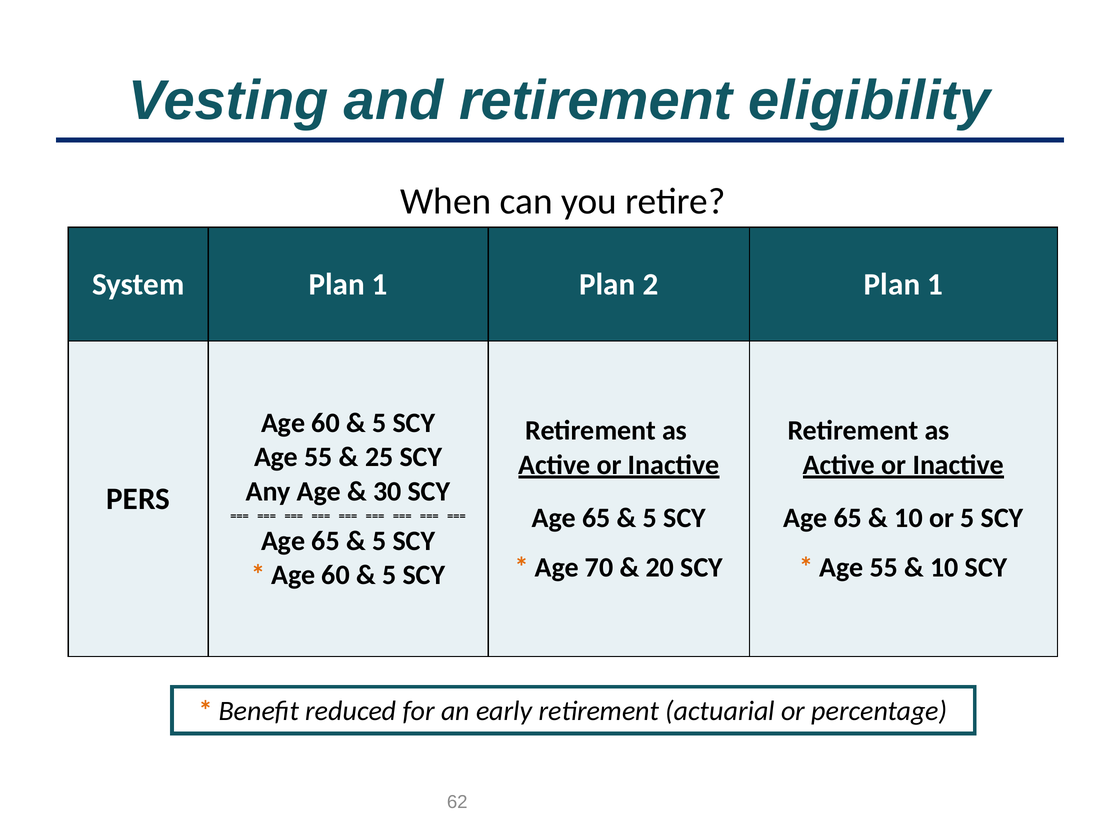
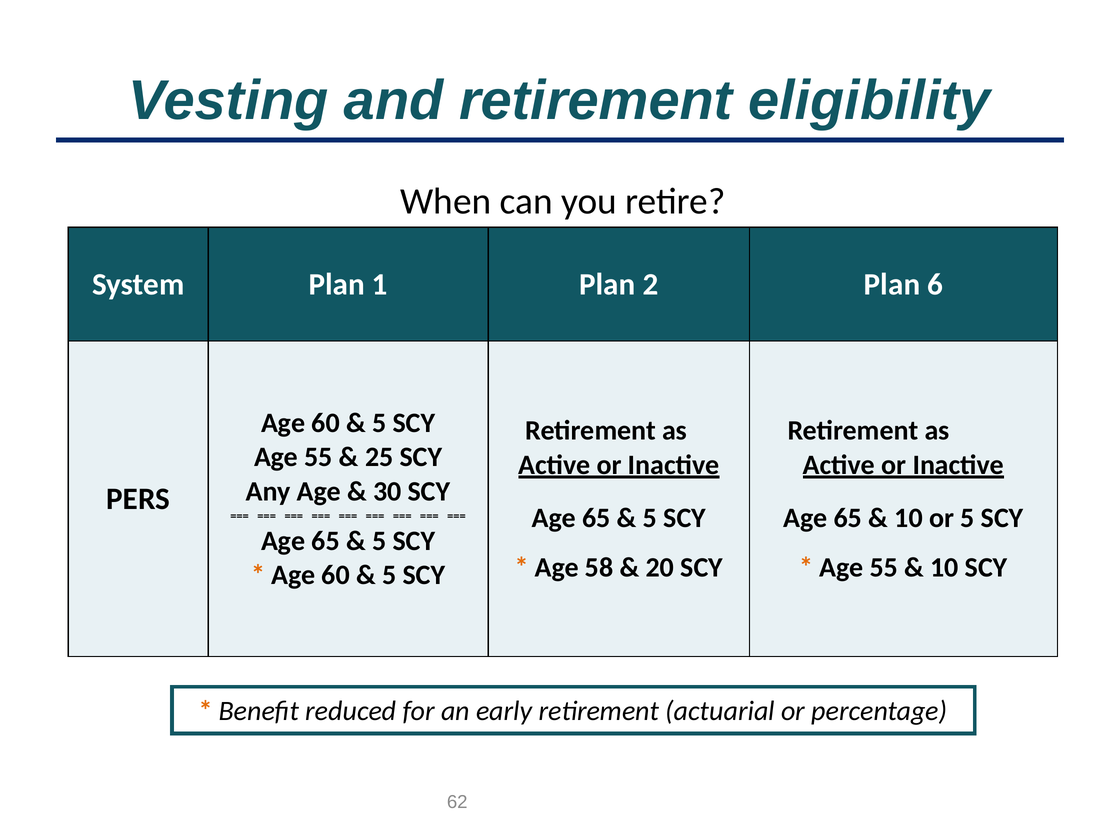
2 Plan 1: 1 -> 6
70: 70 -> 58
